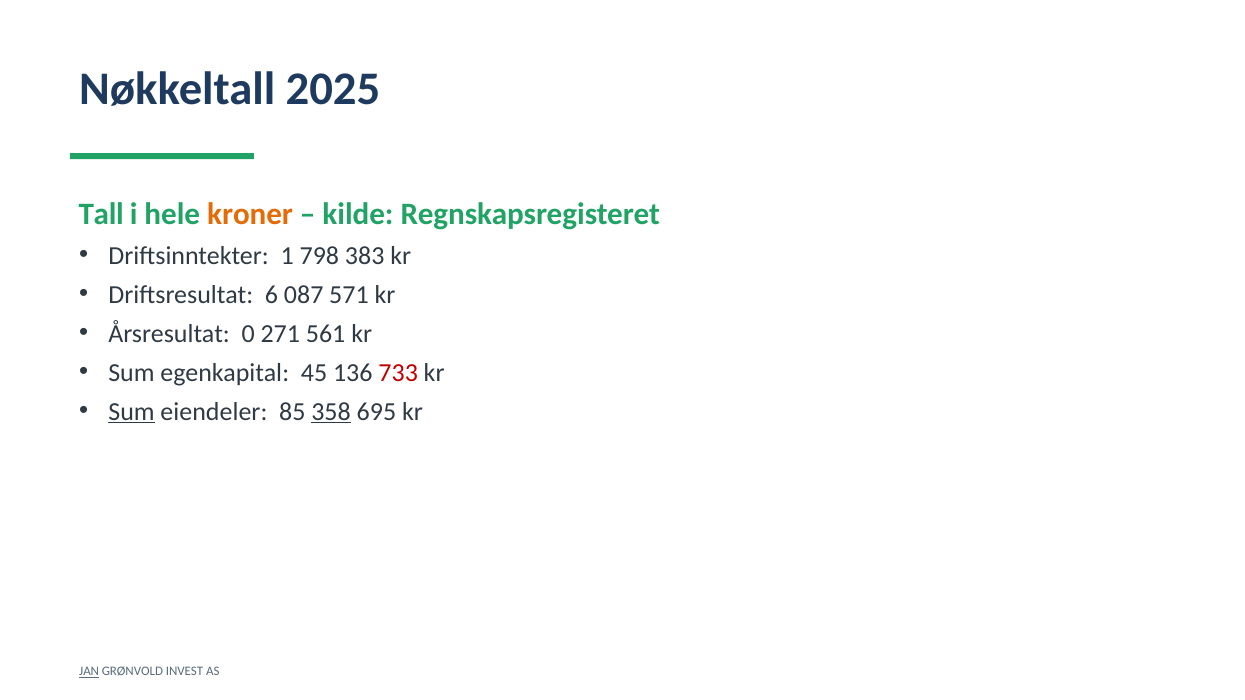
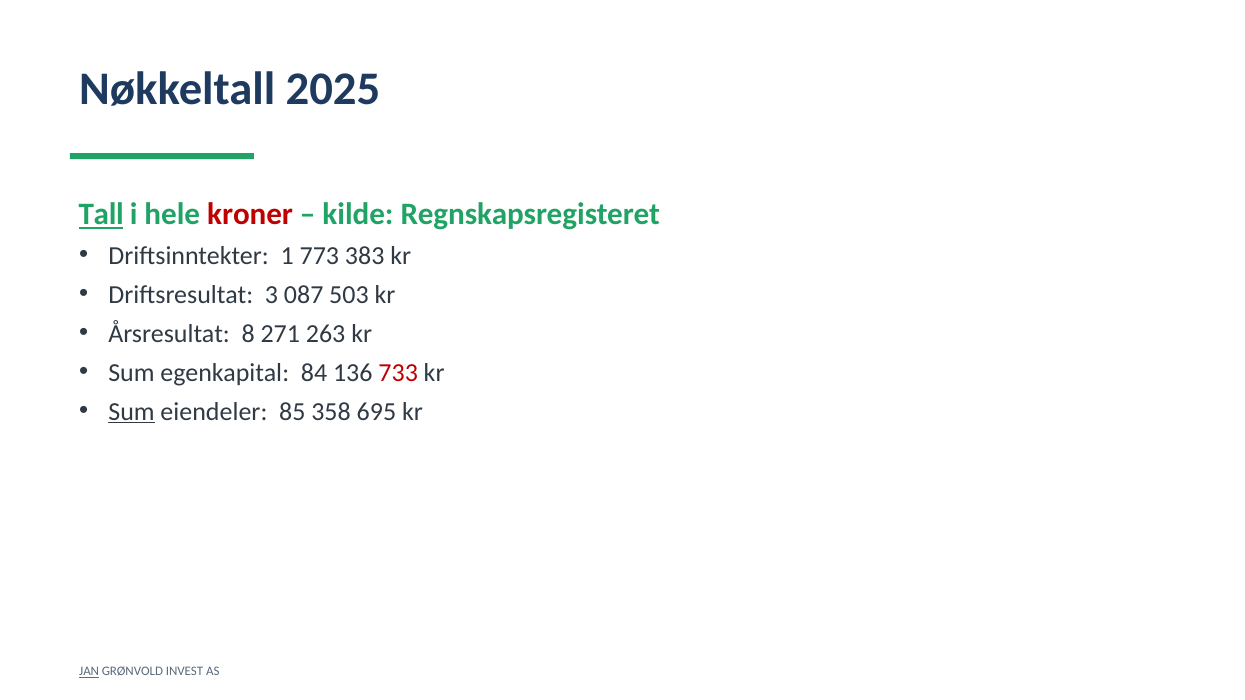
Tall underline: none -> present
kroner colour: orange -> red
798: 798 -> 773
6: 6 -> 3
571: 571 -> 503
0: 0 -> 8
561: 561 -> 263
45: 45 -> 84
358 underline: present -> none
